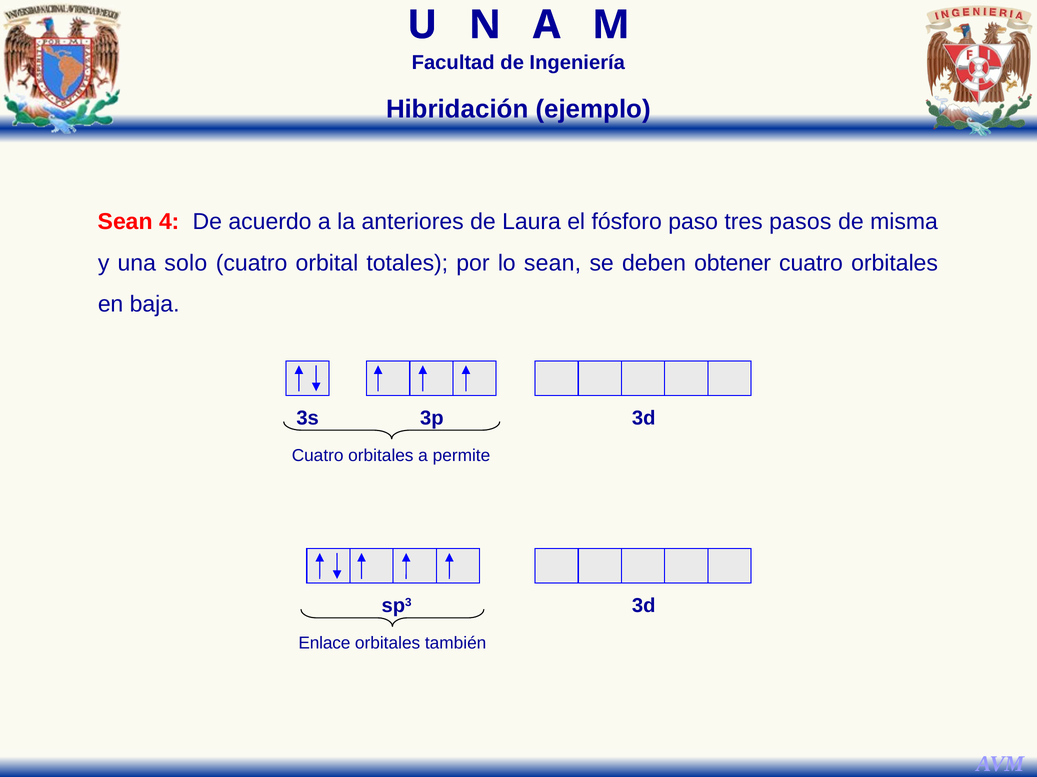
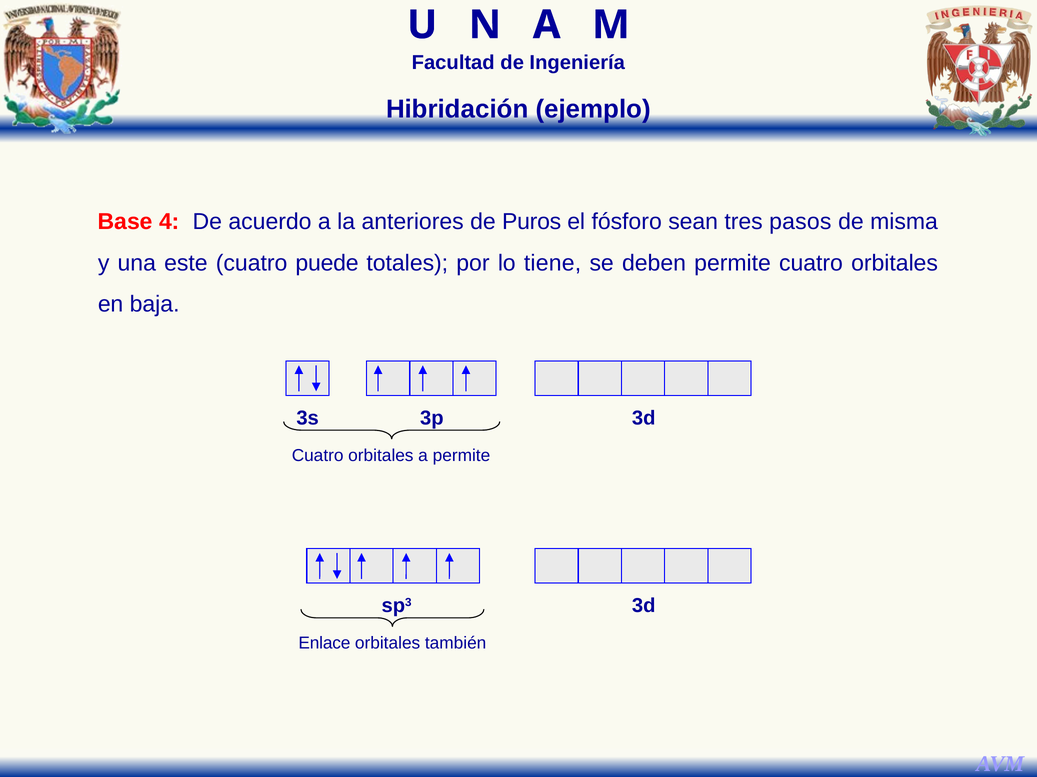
Sean at (125, 222): Sean -> Base
Laura: Laura -> Puros
paso: paso -> sean
solo: solo -> este
orbital: orbital -> puede
lo sean: sean -> tiene
deben obtener: obtener -> permite
